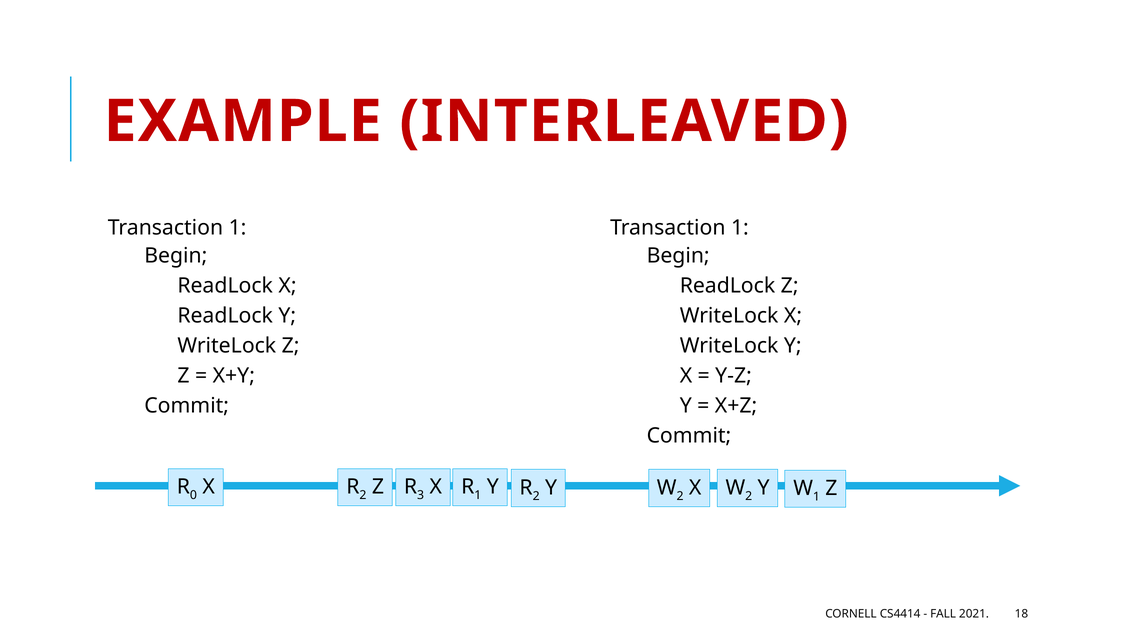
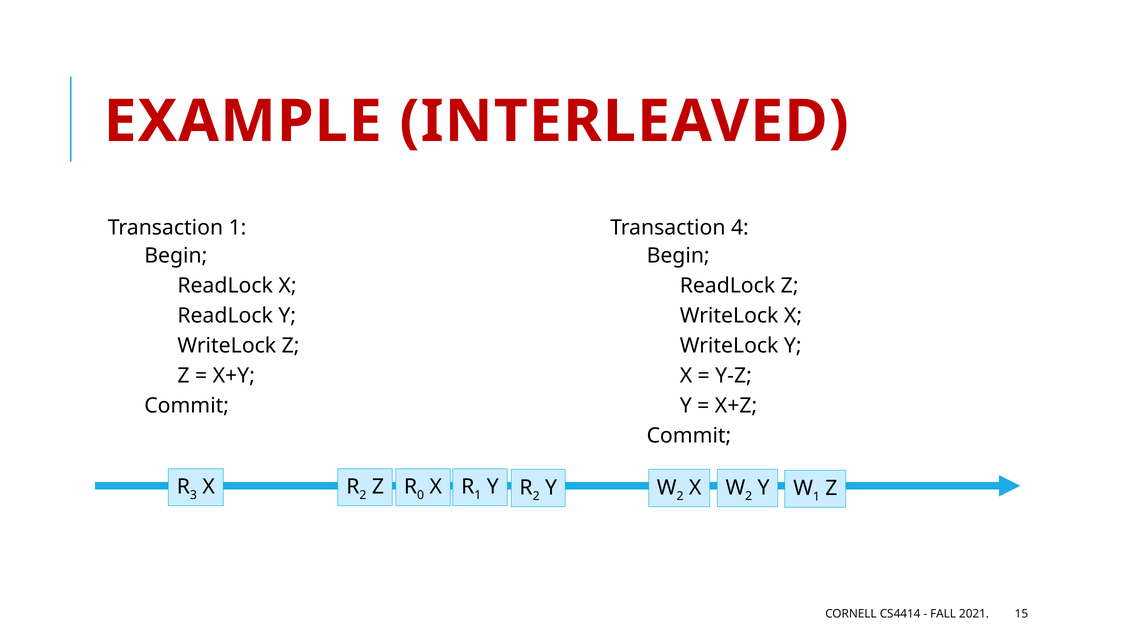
1 at (740, 228): 1 -> 4
3: 3 -> 0
0: 0 -> 3
18: 18 -> 15
